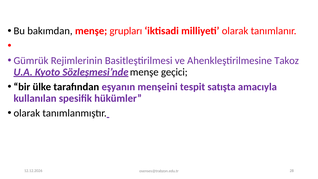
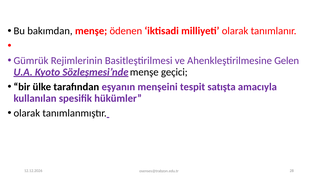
grupları: grupları -> ödenen
Takoz: Takoz -> Gelen
